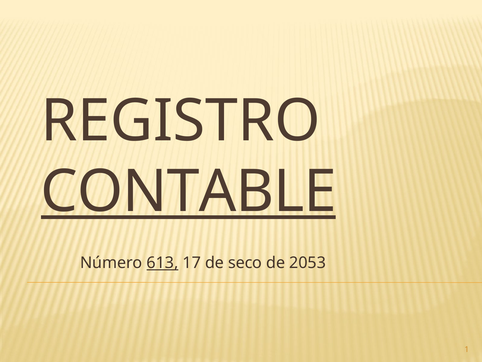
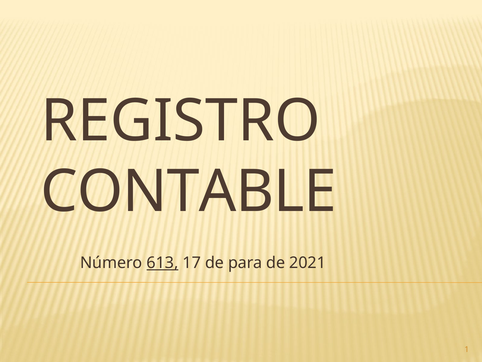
CONTABLE underline: present -> none
seco: seco -> para
2053: 2053 -> 2021
